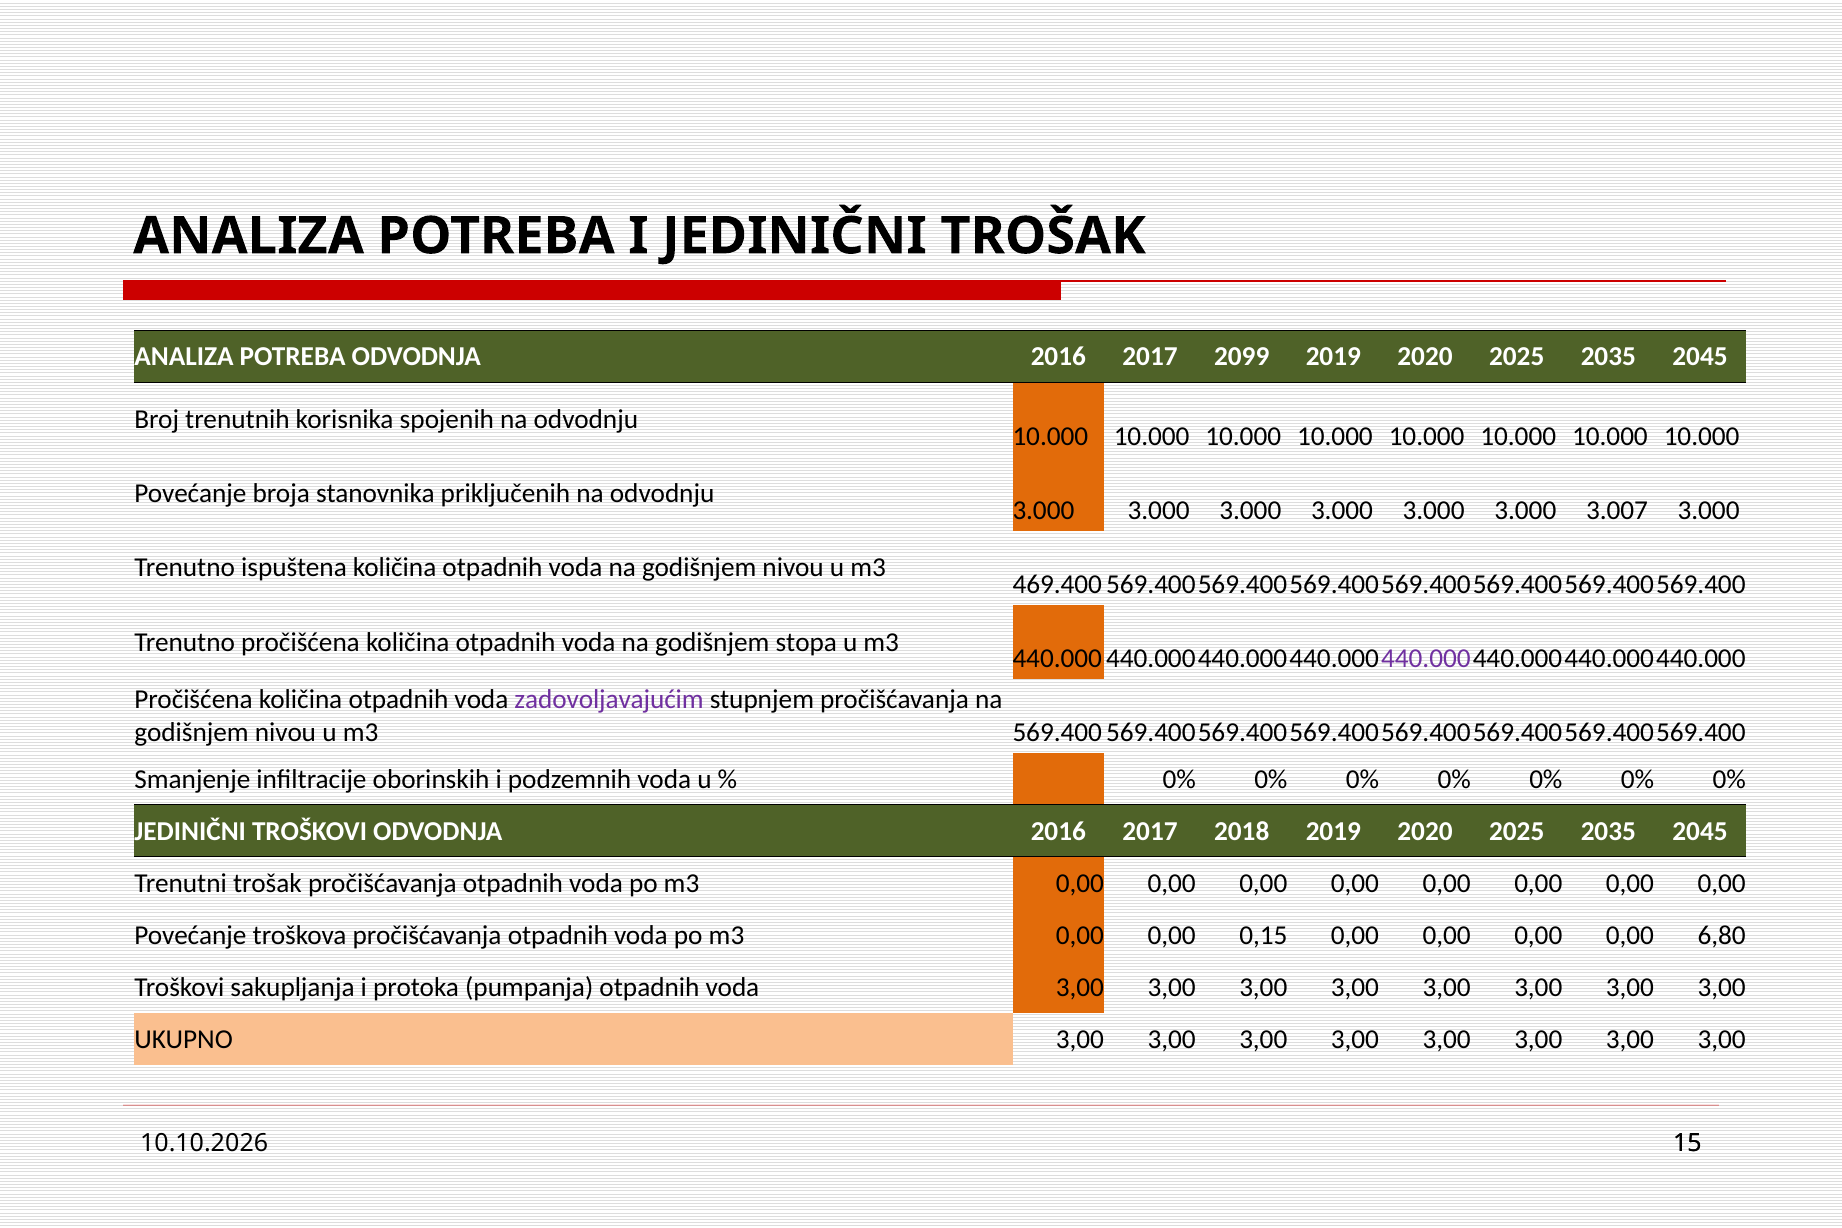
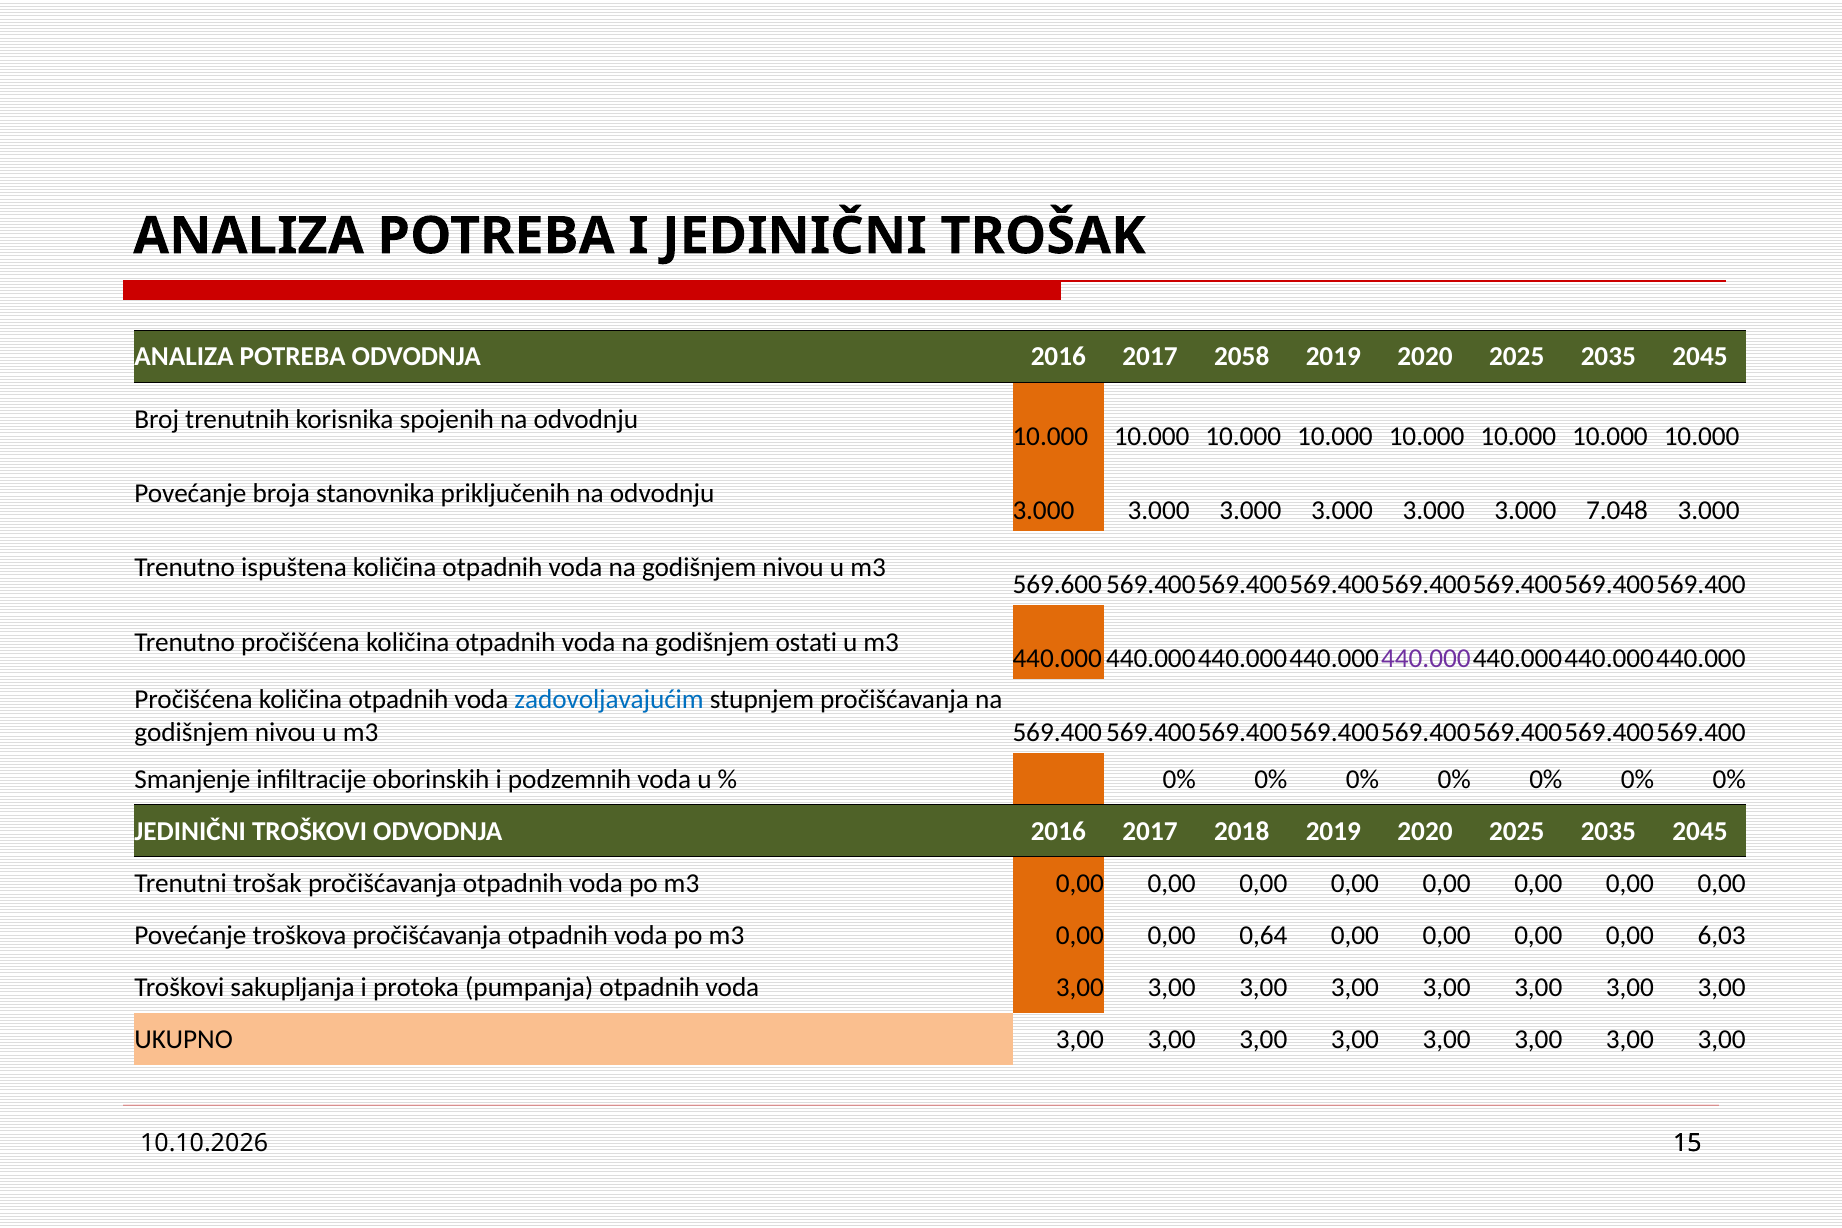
2099: 2099 -> 2058
3.007: 3.007 -> 7.048
469.400: 469.400 -> 569.600
stopa: stopa -> ostati
zadovoljavajućim colour: purple -> blue
0,15: 0,15 -> 0,64
6,80: 6,80 -> 6,03
